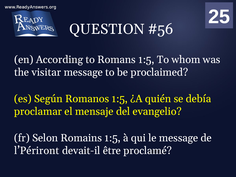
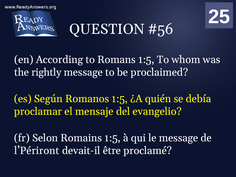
visitar: visitar -> rightly
